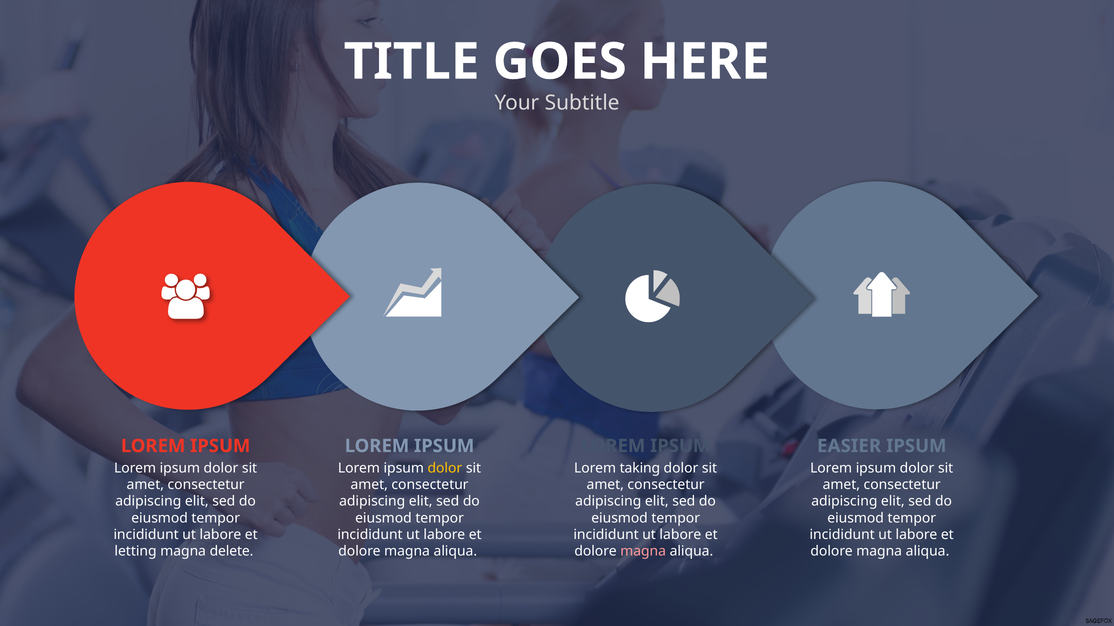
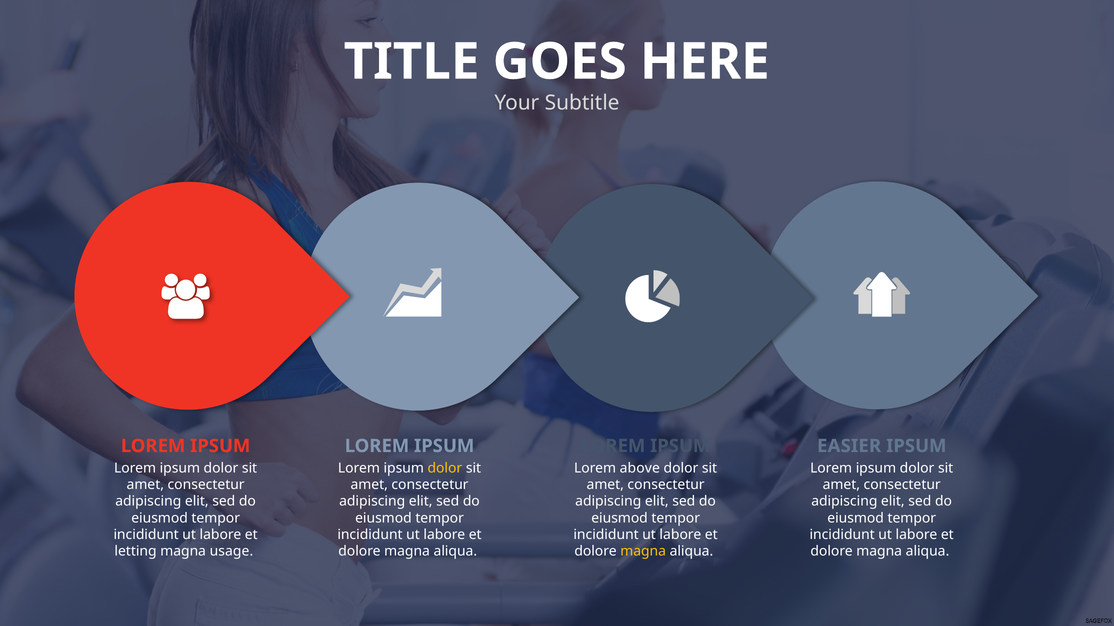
taking: taking -> above
delete: delete -> usage
magna at (643, 552) colour: pink -> yellow
